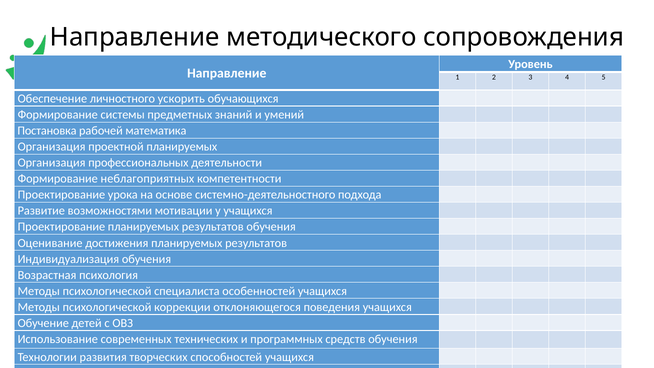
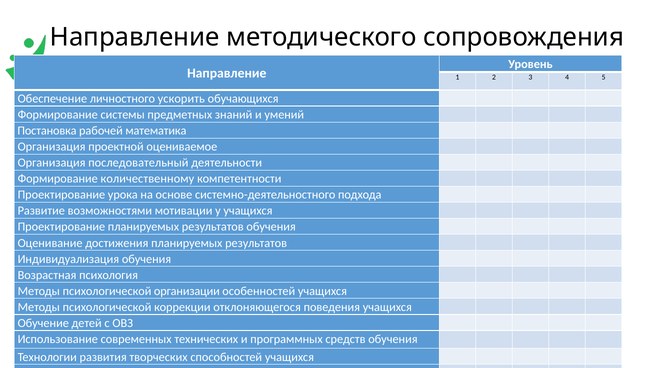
проектной планируемых: планируемых -> оцениваемое
профессиональных: профессиональных -> последовательный
неблагоприятных: неблагоприятных -> количественному
специалиста: специалиста -> организации
